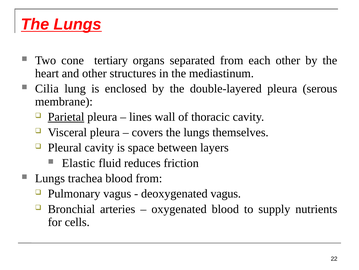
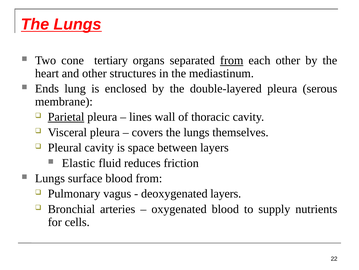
from at (232, 60) underline: none -> present
Cilia: Cilia -> Ends
trachea: trachea -> surface
deoxygenated vagus: vagus -> layers
